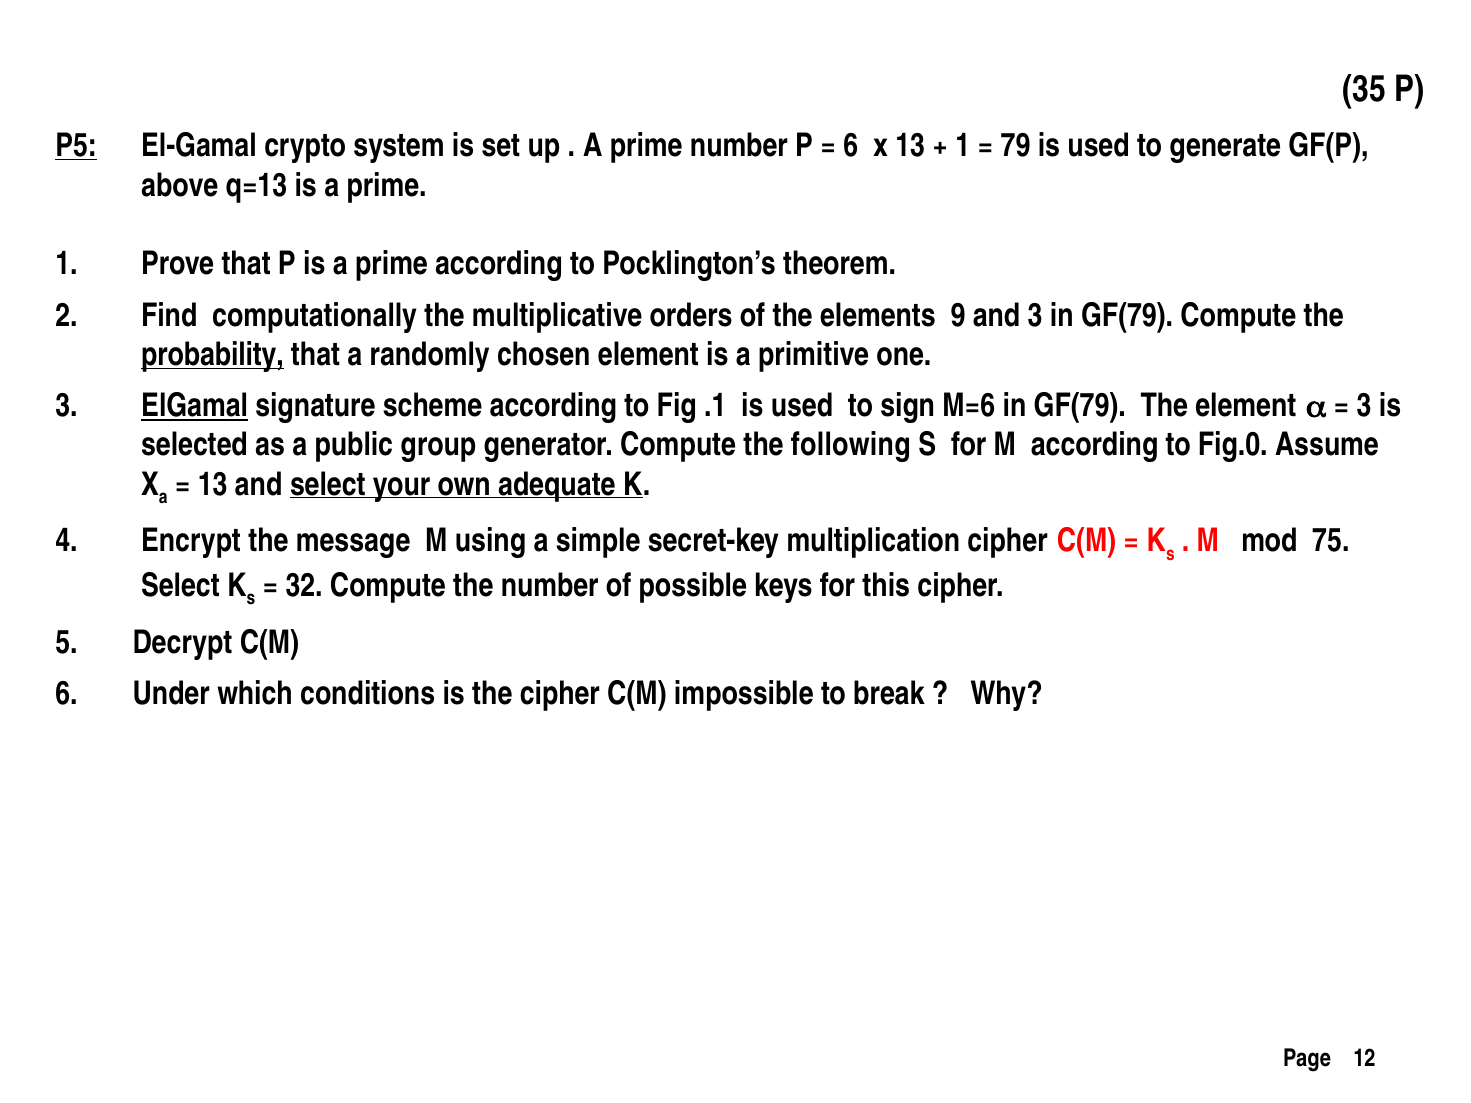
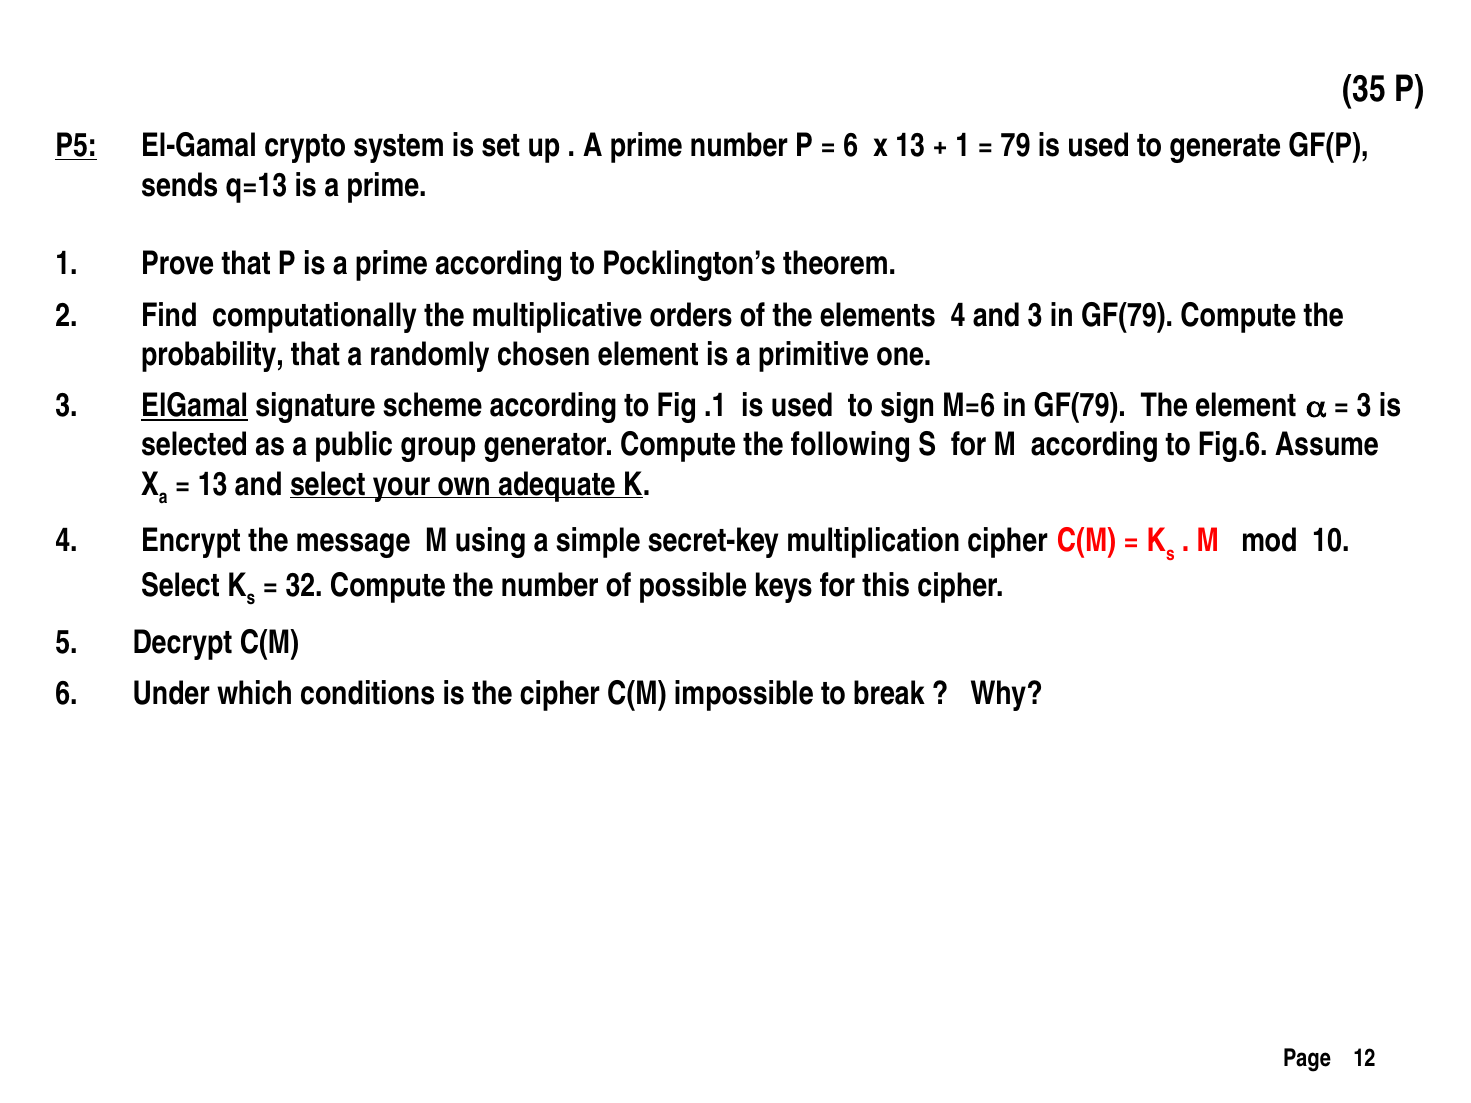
above: above -> sends
elements 9: 9 -> 4
probability underline: present -> none
Fig.0: Fig.0 -> Fig.6
75: 75 -> 10
